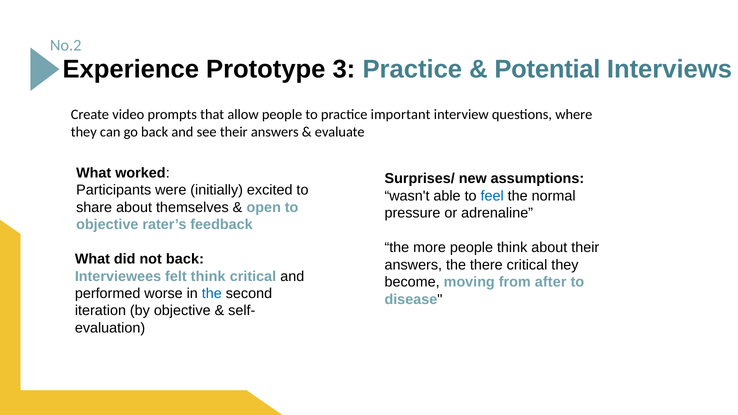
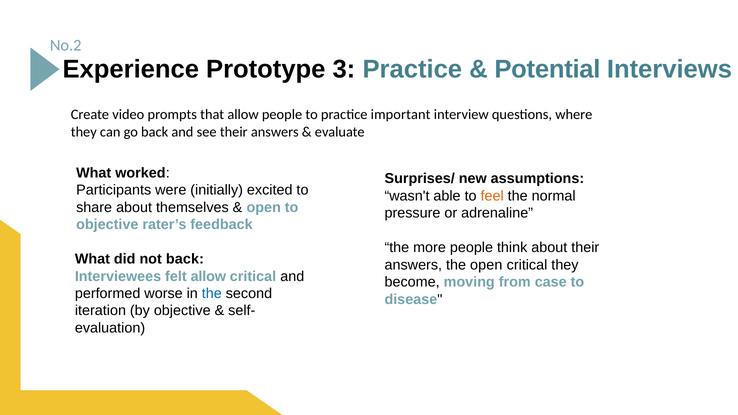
feel colour: blue -> orange
the there: there -> open
felt think: think -> allow
after: after -> case
